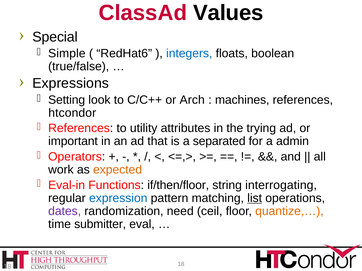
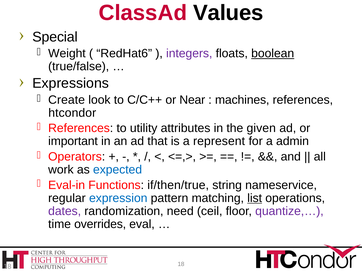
Simple: Simple -> Weight
integers colour: blue -> purple
boolean underline: none -> present
Setting: Setting -> Create
Arch: Arch -> Near
trying: trying -> given
separated: separated -> represent
expected colour: orange -> blue
if/then/floor: if/then/floor -> if/then/true
interrogating: interrogating -> nameservice
quantize,… colour: orange -> purple
submitter: submitter -> overrides
